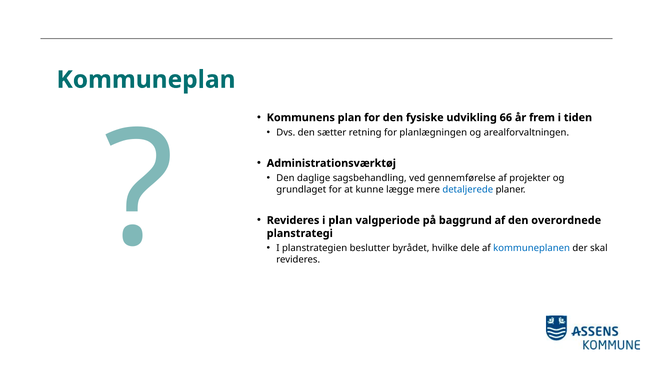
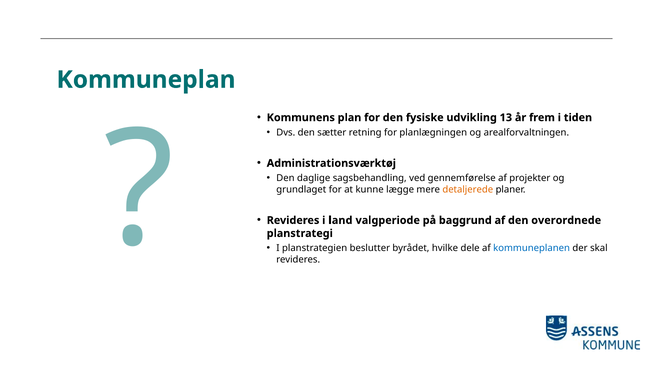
66: 66 -> 13
detaljerede colour: blue -> orange
i plan: plan -> land
